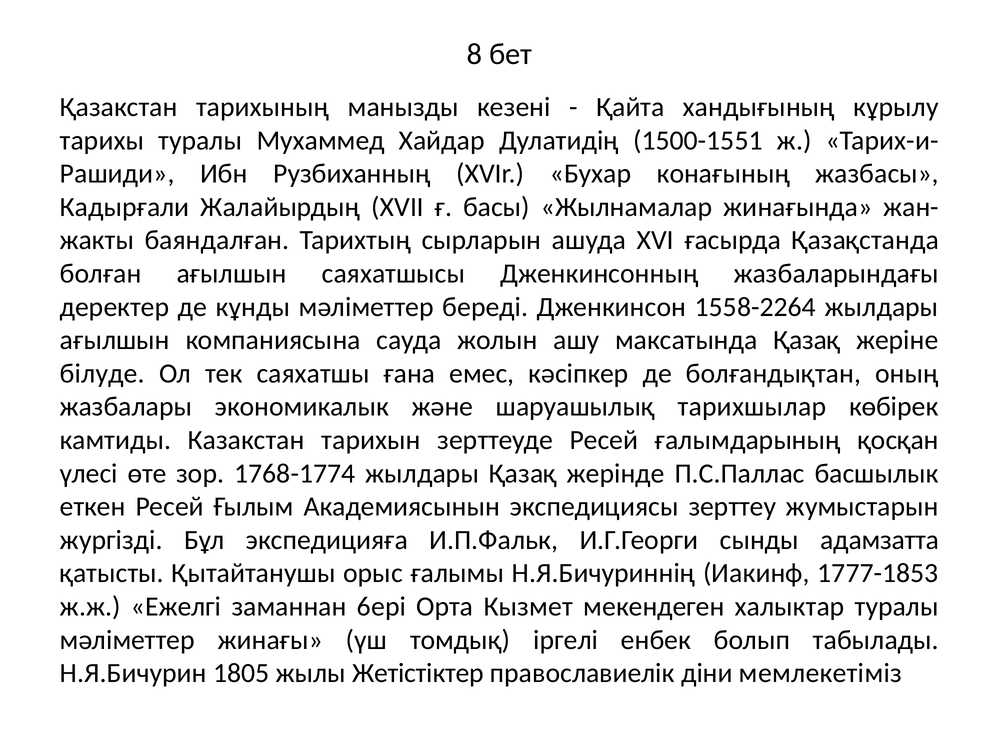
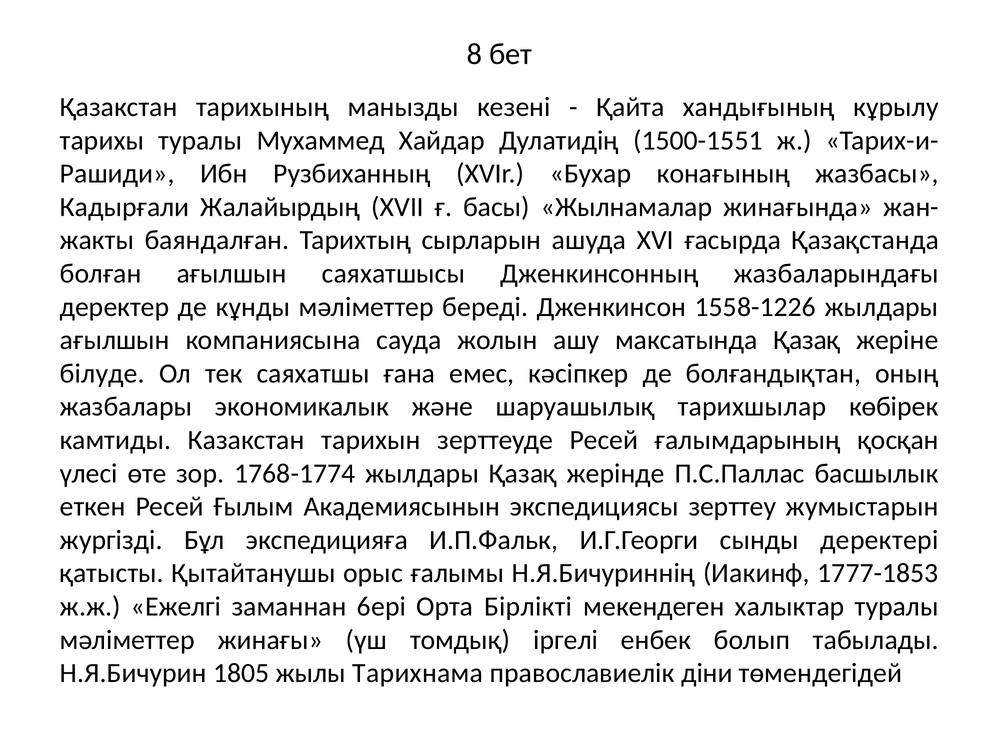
1558-2264: 1558-2264 -> 1558-1226
адамзатта: адамзатта -> деректері
Кызмет: Кызмет -> Бірлікті
Жетістіктер: Жетістіктер -> Тарихнама
мемлекетіміз: мемлекетіміз -> төмендегідей
